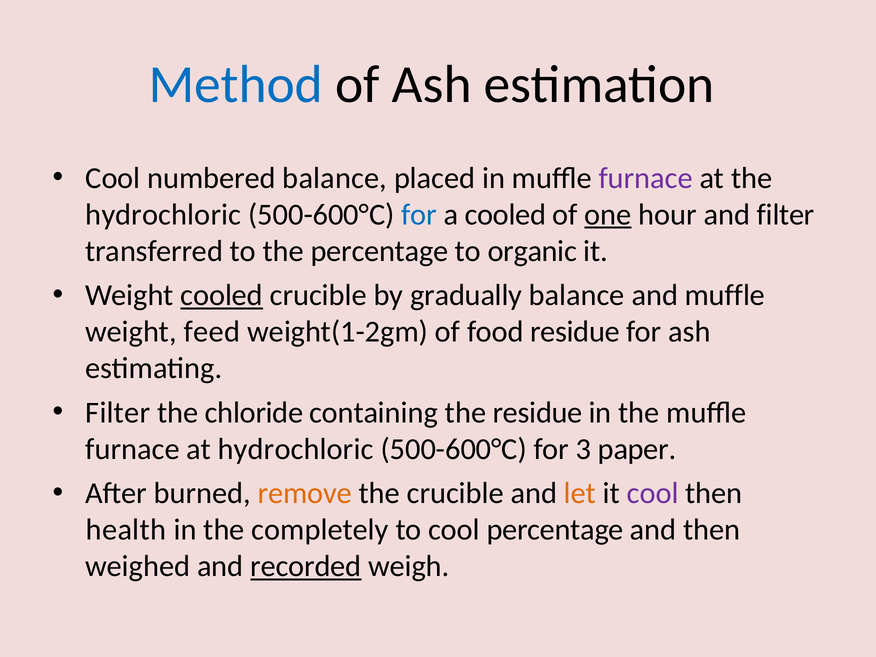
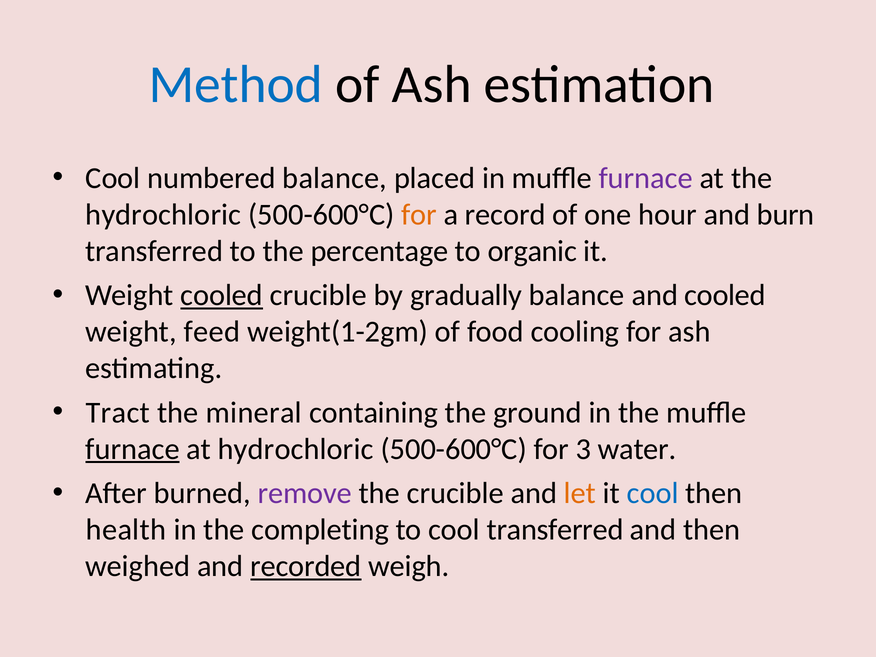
for at (419, 215) colour: blue -> orange
a cooled: cooled -> record
one underline: present -> none
and filter: filter -> burn
and muffle: muffle -> cooled
food residue: residue -> cooling
Filter at (118, 413): Filter -> Tract
chloride: chloride -> mineral
the residue: residue -> ground
furnace at (133, 449) underline: none -> present
paper: paper -> water
remove colour: orange -> purple
cool at (653, 493) colour: purple -> blue
completely: completely -> completing
cool percentage: percentage -> transferred
